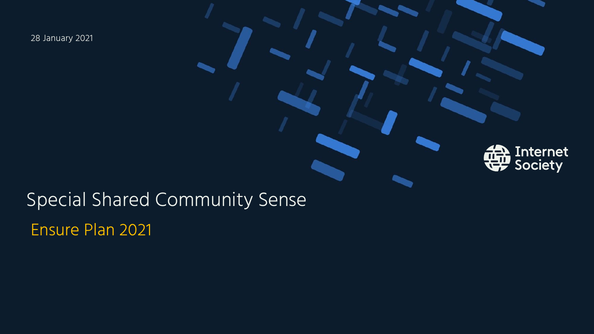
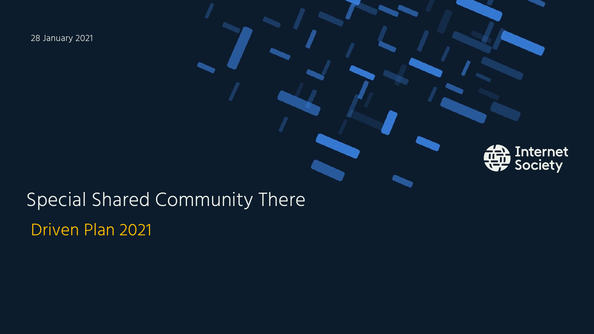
Sense: Sense -> There
Ensure: Ensure -> Driven
